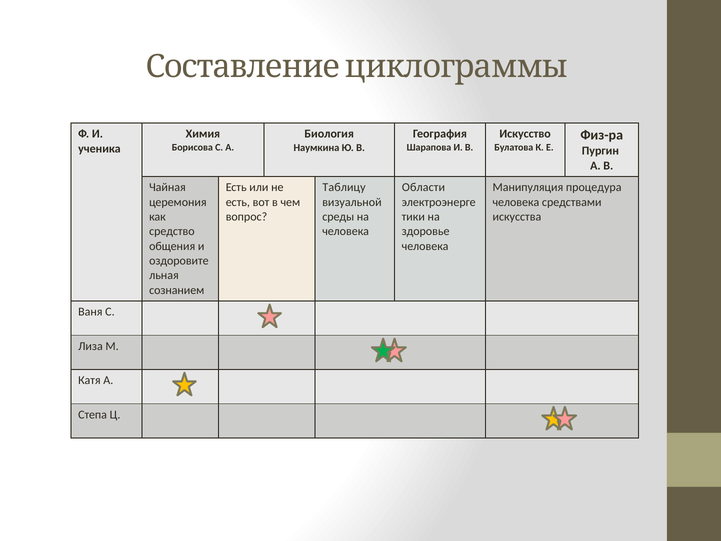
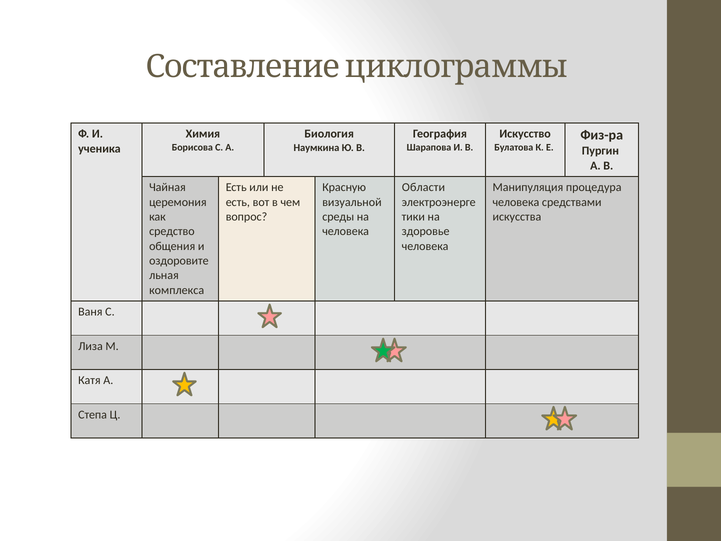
Таблицу: Таблицу -> Красную
сознанием: сознанием -> комплекса
